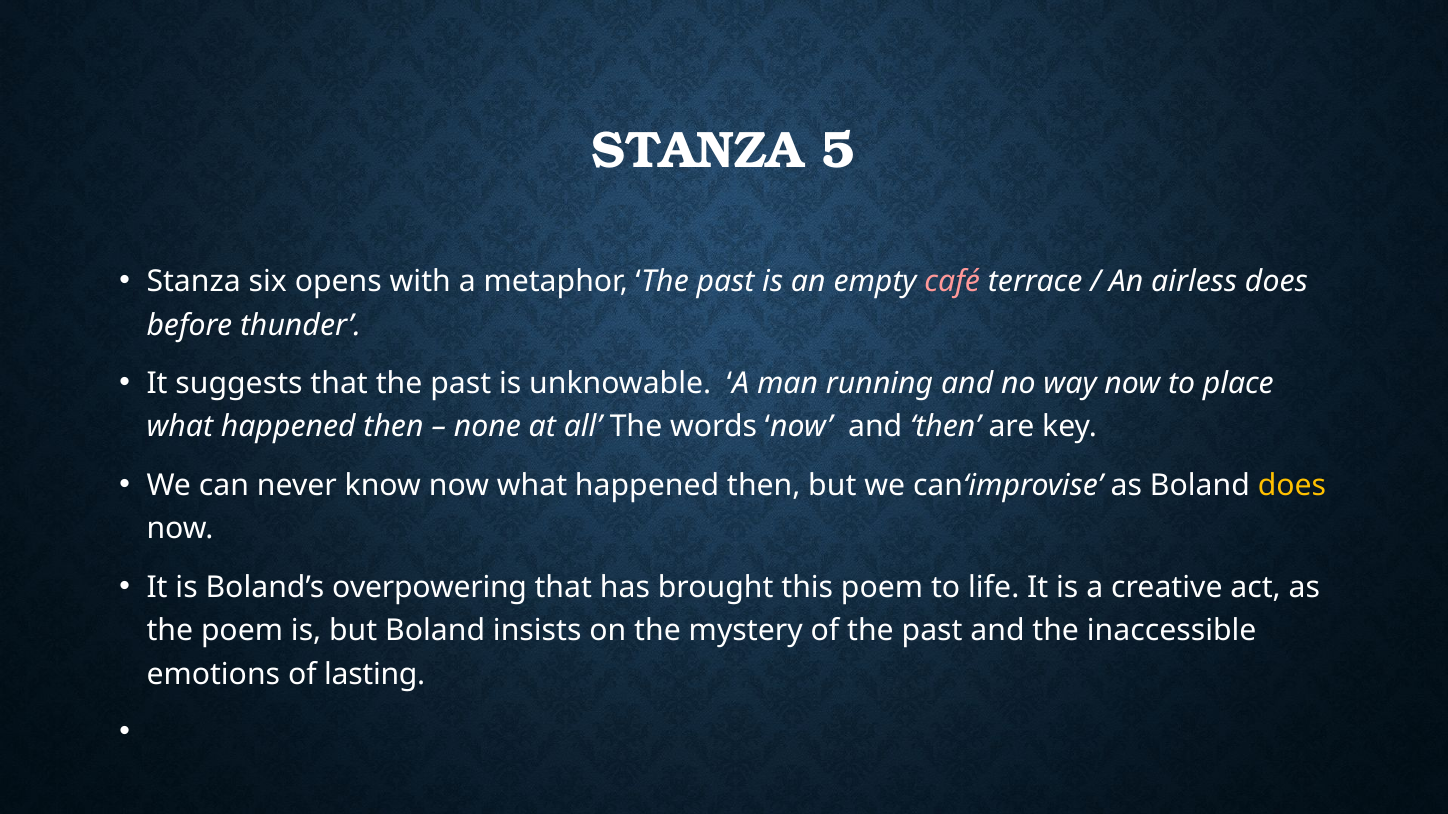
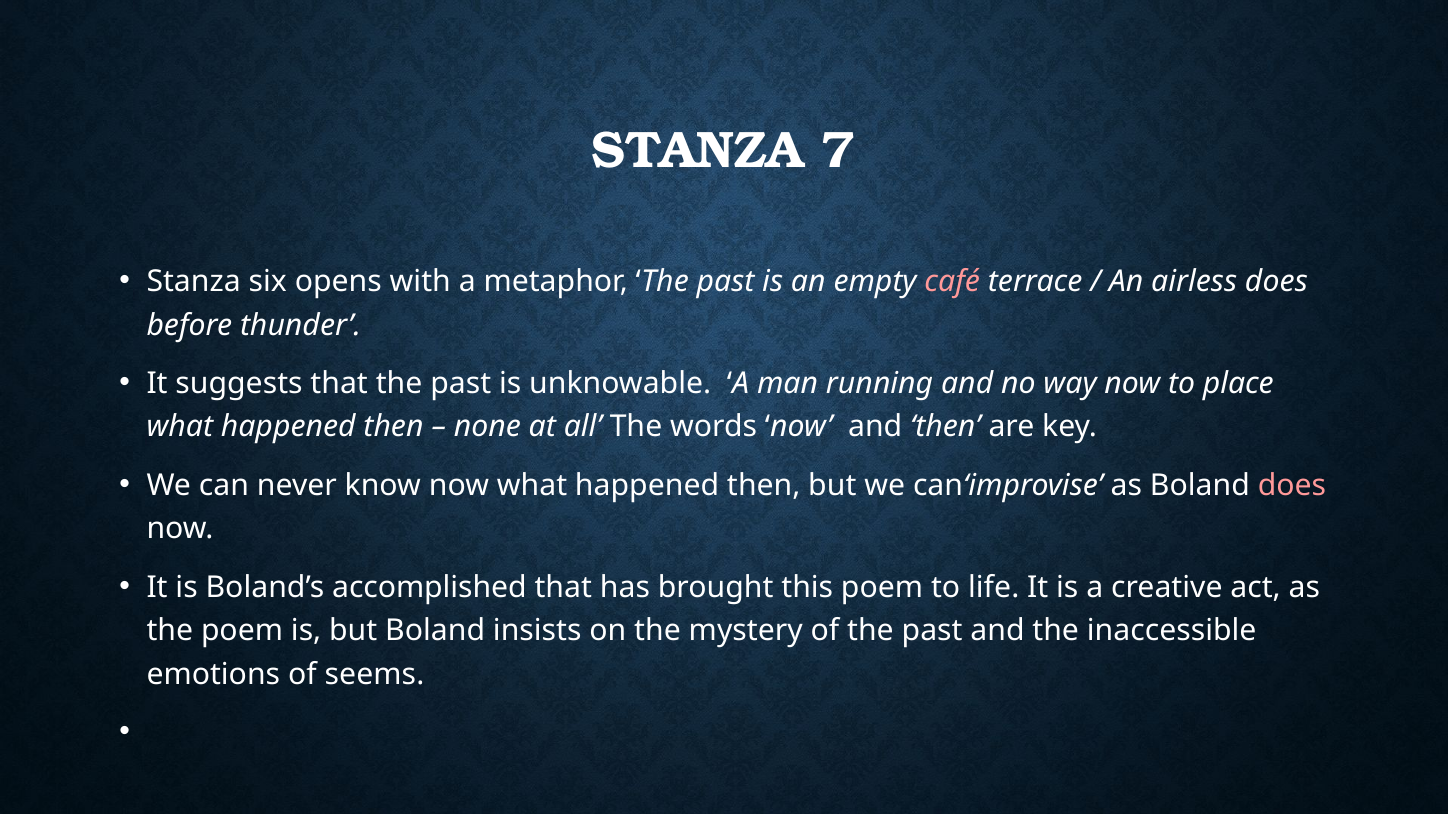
5: 5 -> 7
does at (1292, 486) colour: yellow -> pink
overpowering: overpowering -> accomplished
lasting: lasting -> seems
